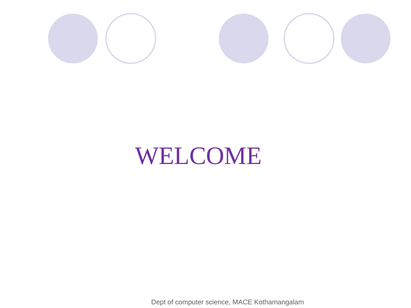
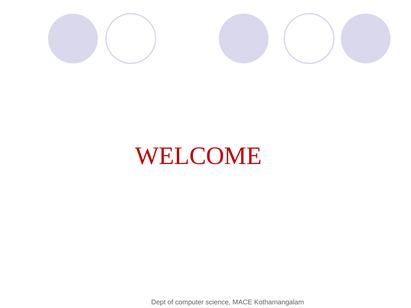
WELCOME colour: purple -> red
